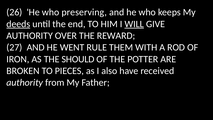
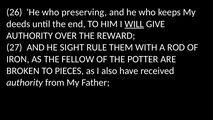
deeds underline: present -> none
WENT: WENT -> SIGHT
SHOULD: SHOULD -> FELLOW
